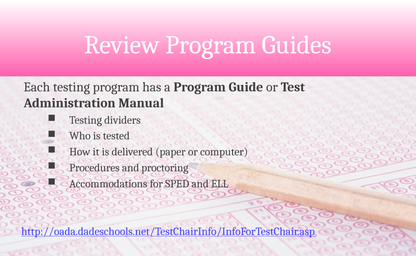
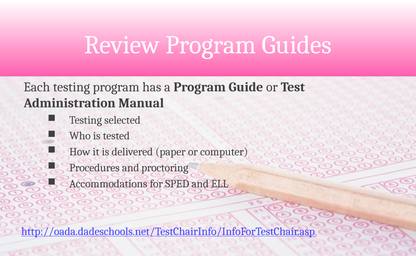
dividers: dividers -> selected
